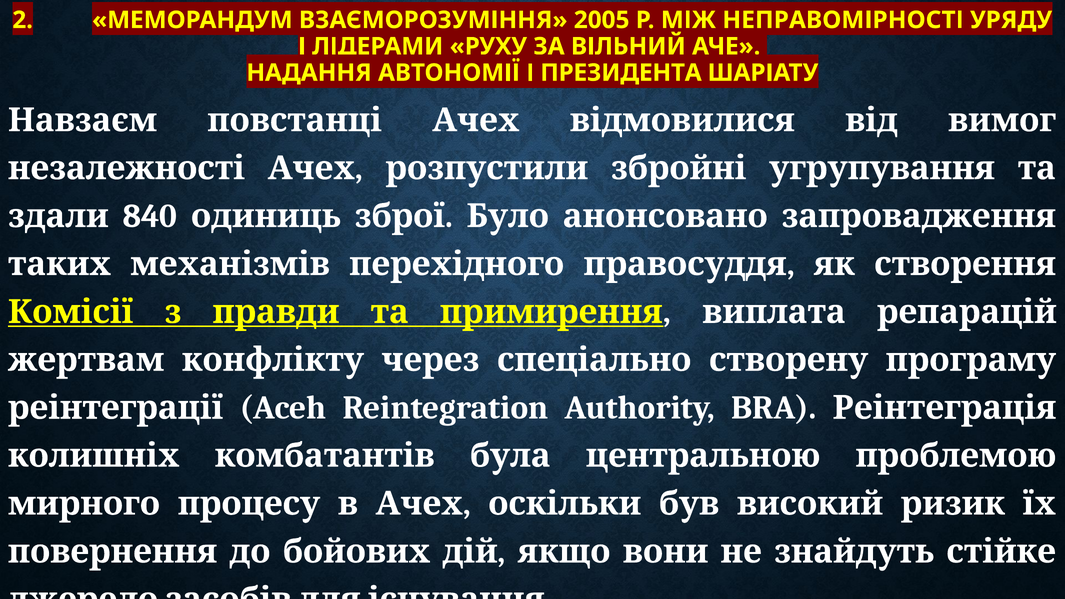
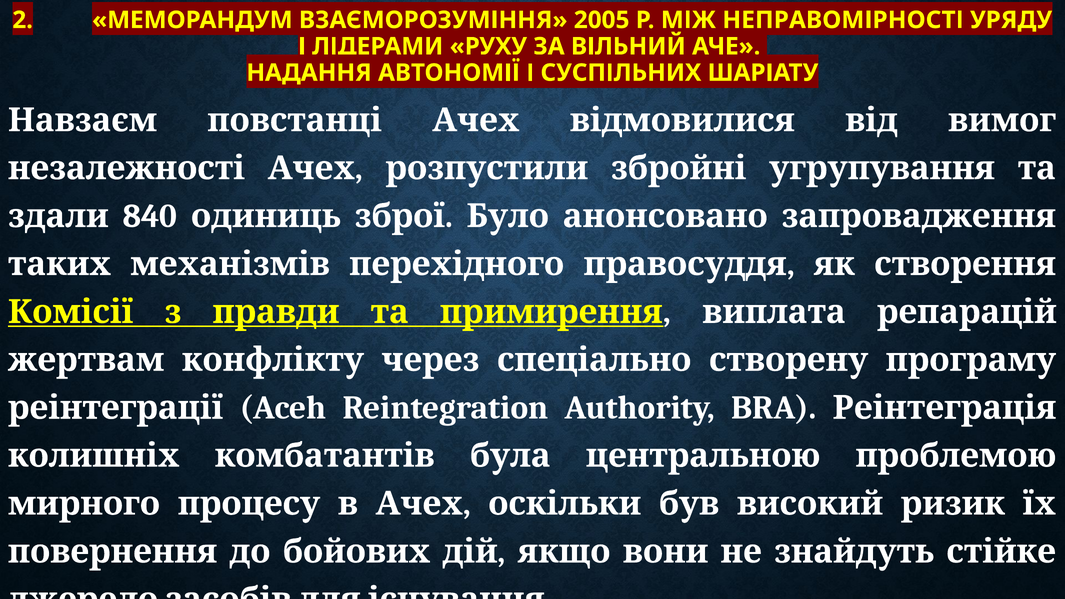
ПРЕЗИДЕНТА: ПРЕЗИДЕНТА -> СУСПІЛЬНИХ
